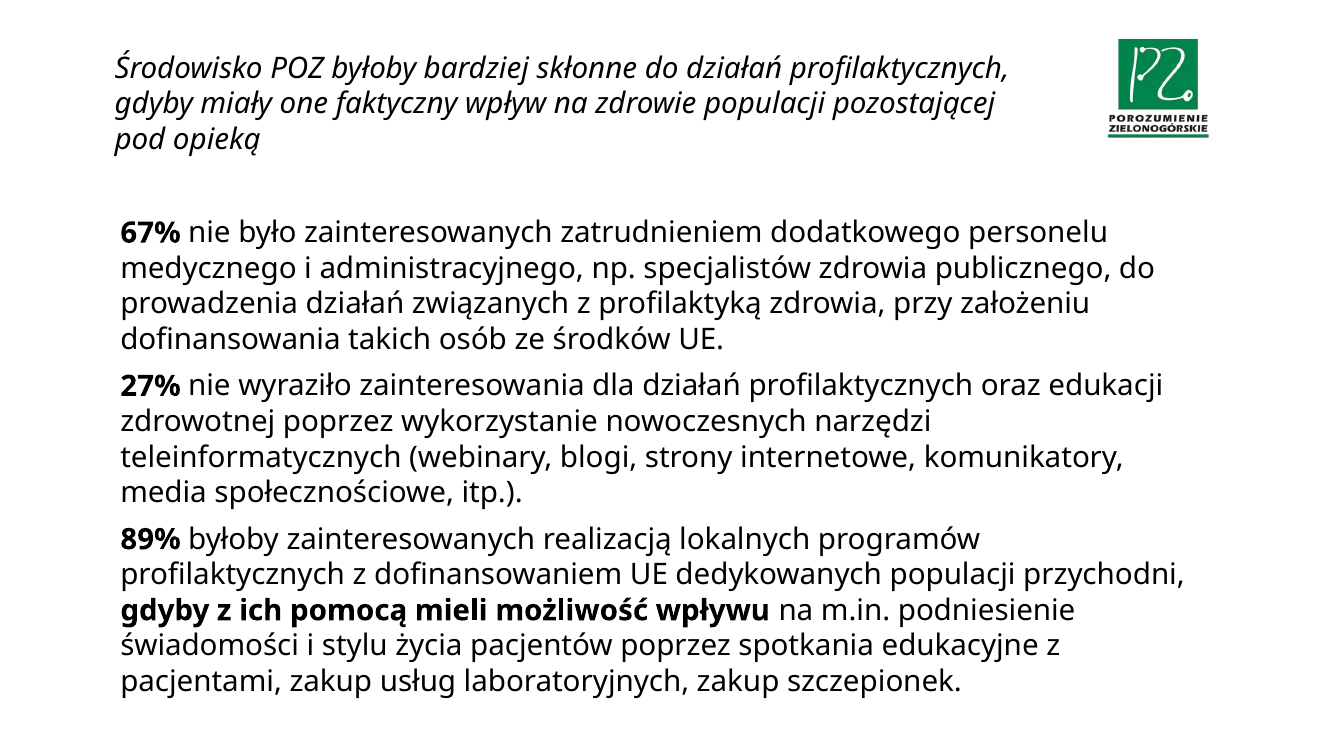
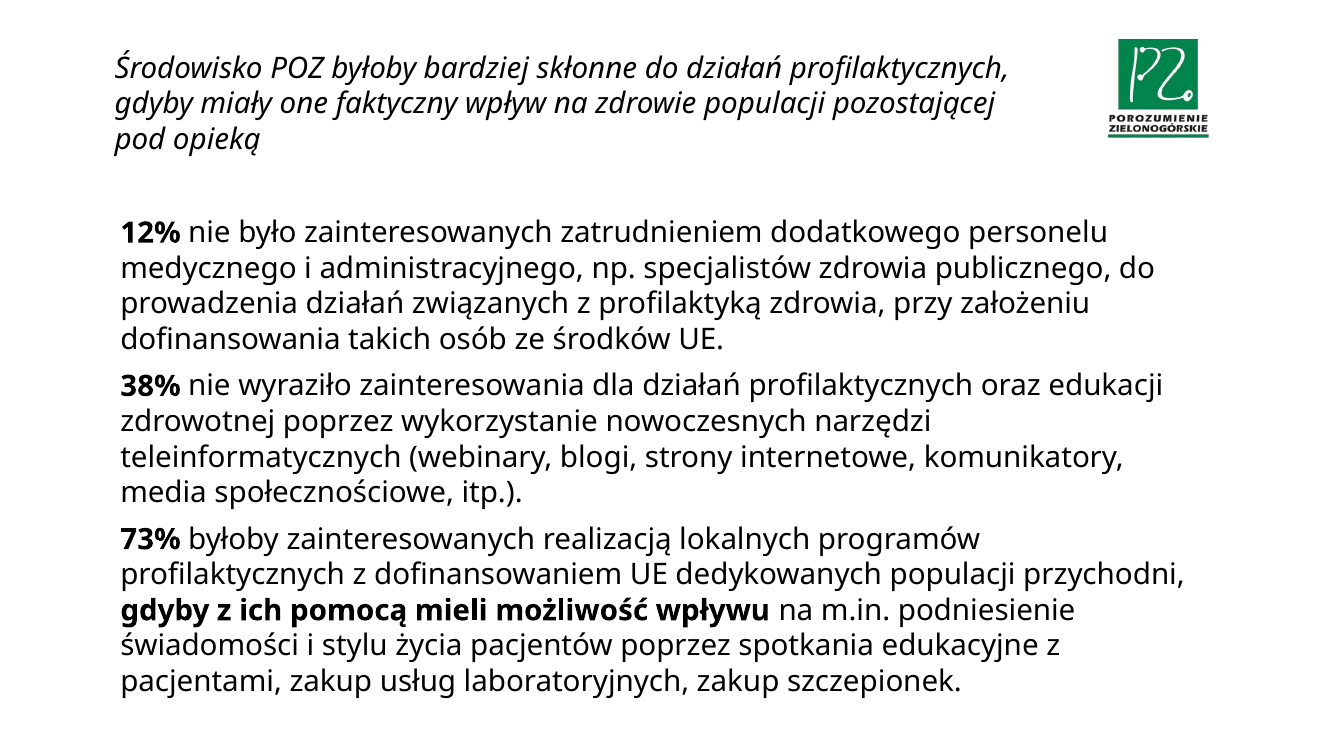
67%: 67% -> 12%
27%: 27% -> 38%
89%: 89% -> 73%
